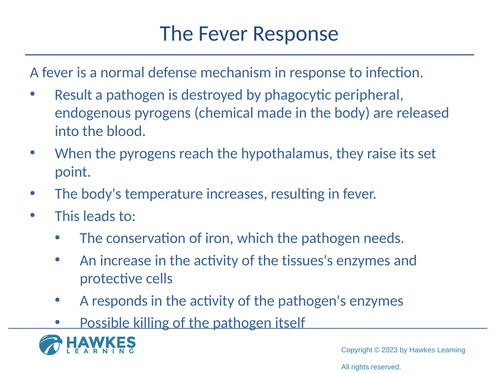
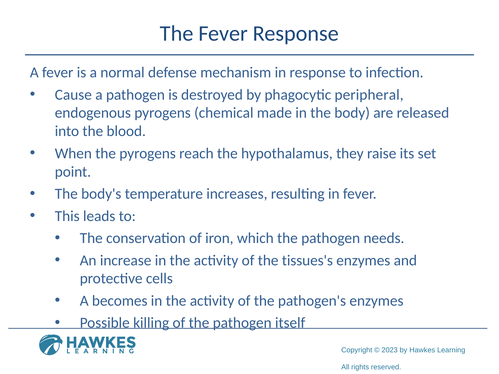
Result: Result -> Cause
responds: responds -> becomes
